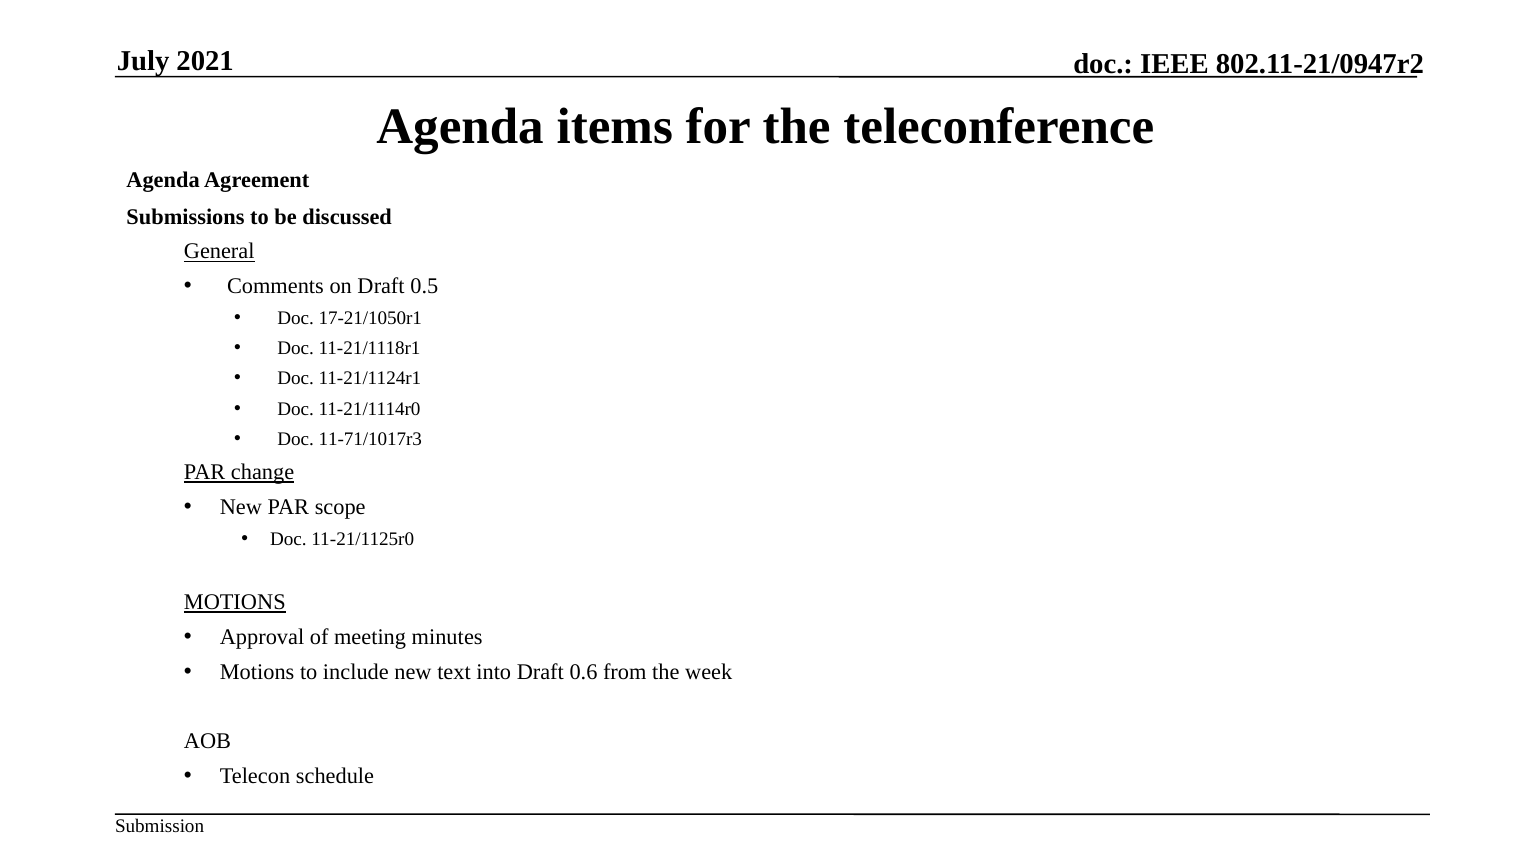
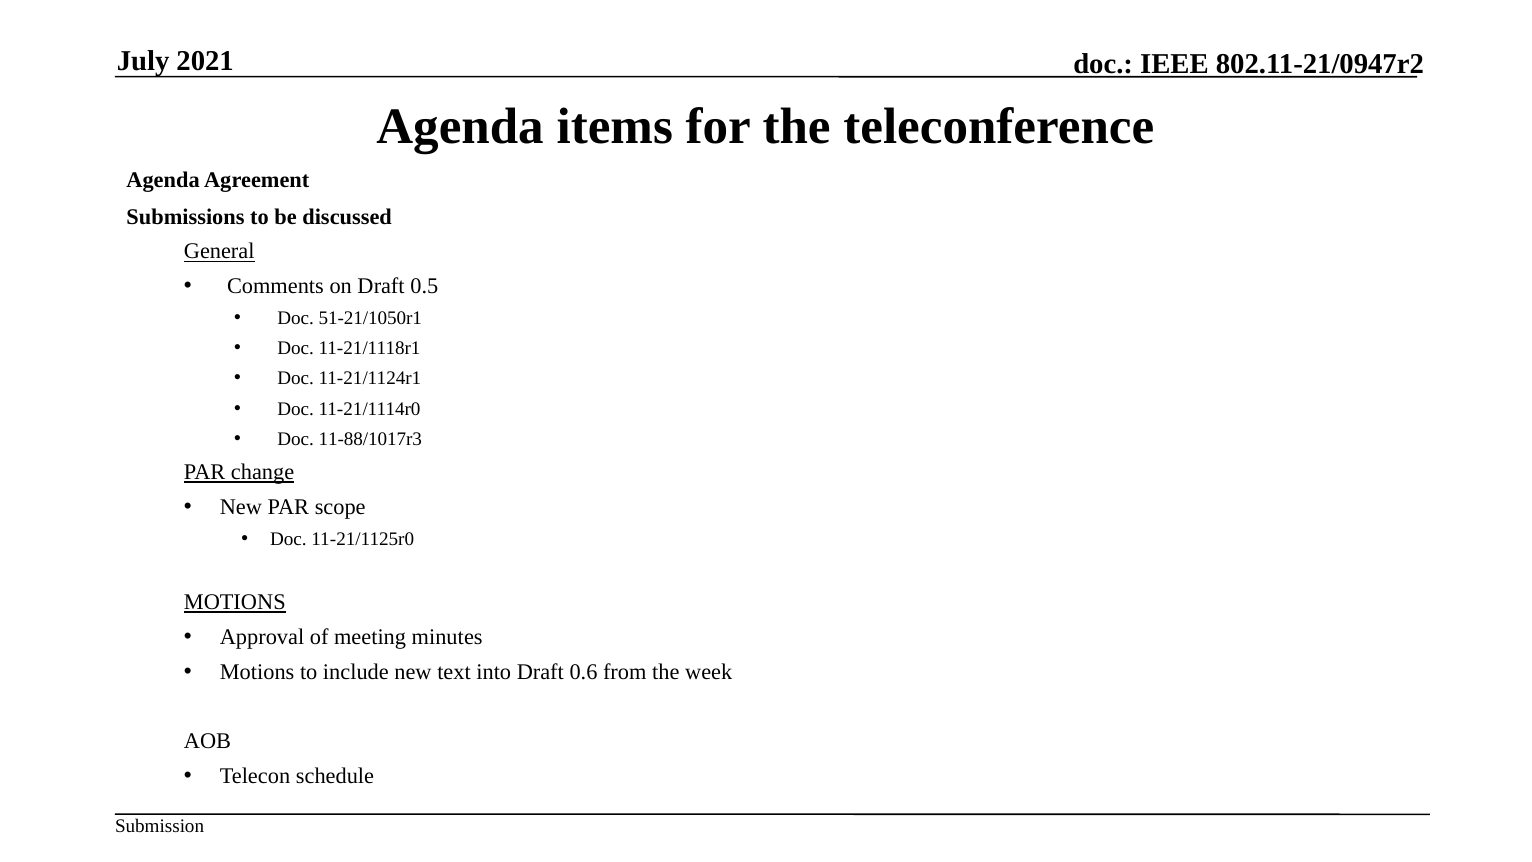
17-21/1050r1: 17-21/1050r1 -> 51-21/1050r1
11-71/1017r3: 11-71/1017r3 -> 11-88/1017r3
